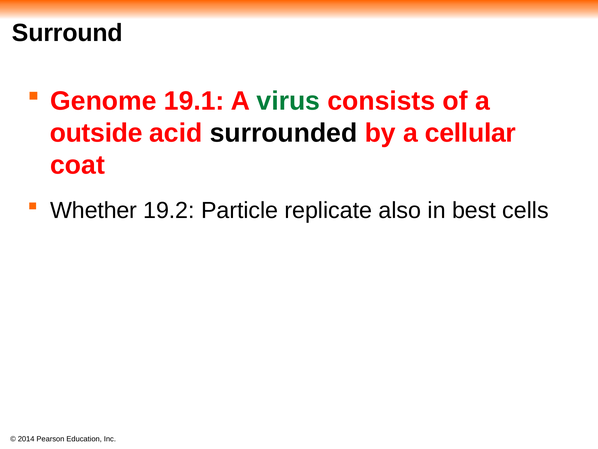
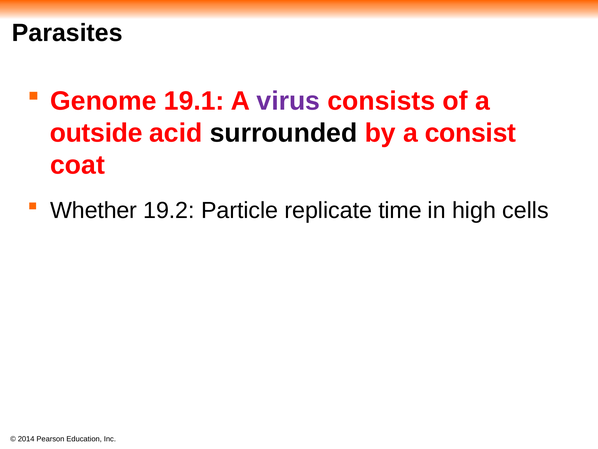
Surround: Surround -> Parasites
virus colour: green -> purple
cellular: cellular -> consist
also: also -> time
best: best -> high
